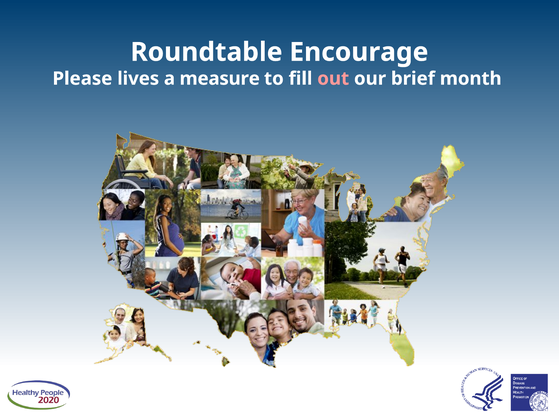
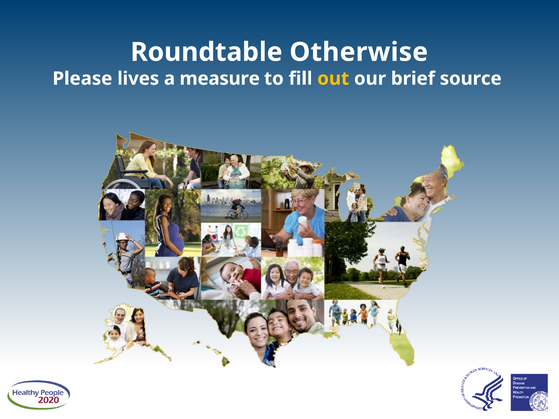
Encourage: Encourage -> Otherwise
out colour: pink -> yellow
month: month -> source
